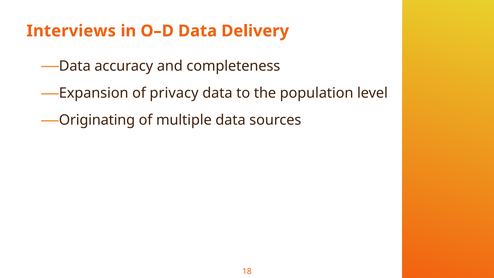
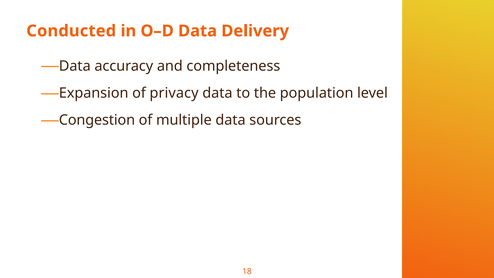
Interviews: Interviews -> Conducted
Originating: Originating -> Congestion
